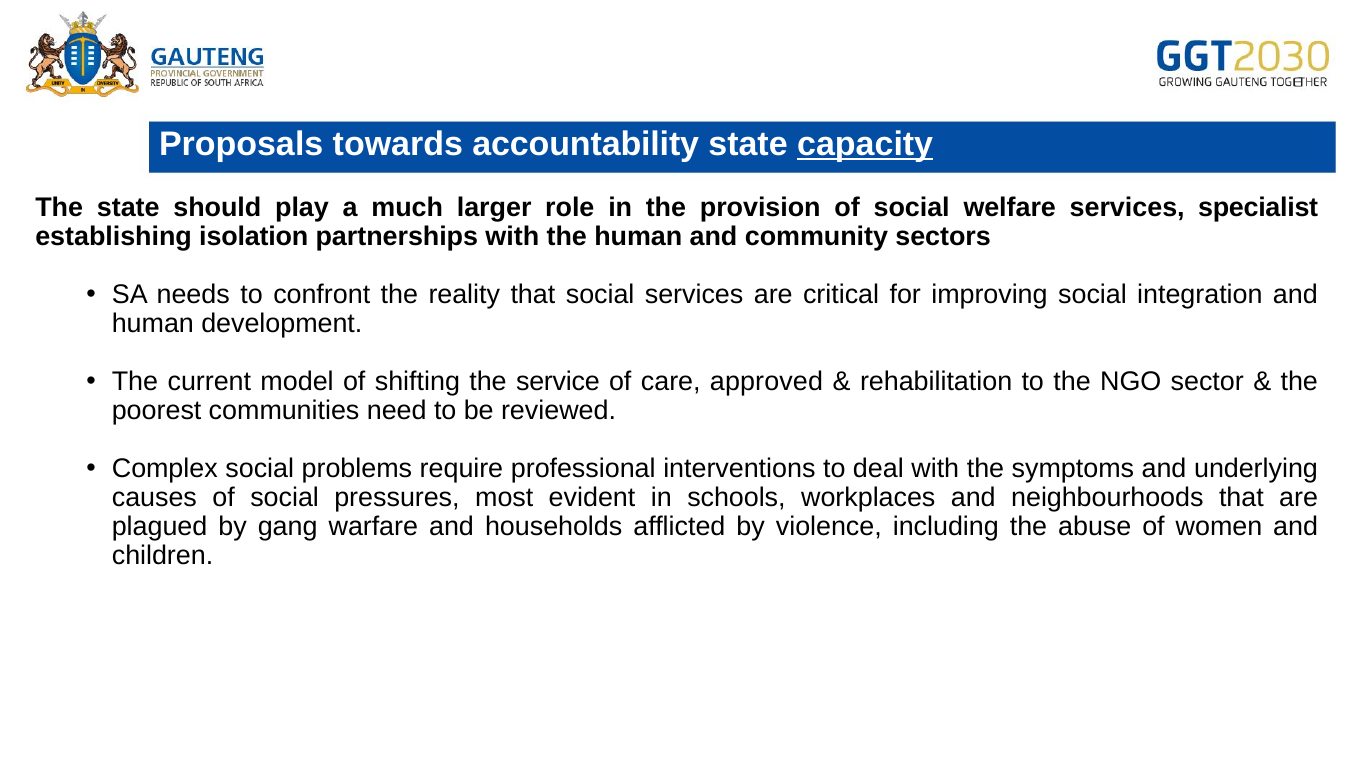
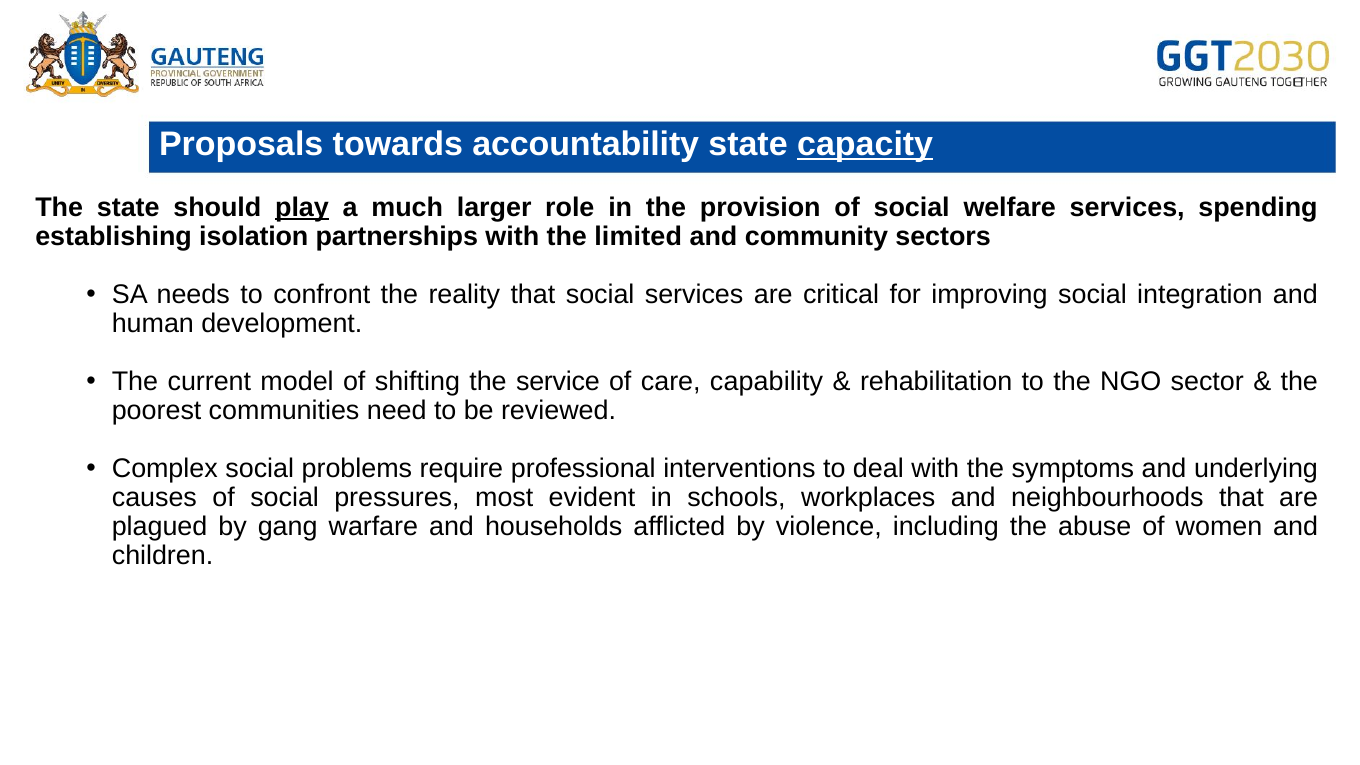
play underline: none -> present
specialist: specialist -> spending
the human: human -> limited
approved: approved -> capability
